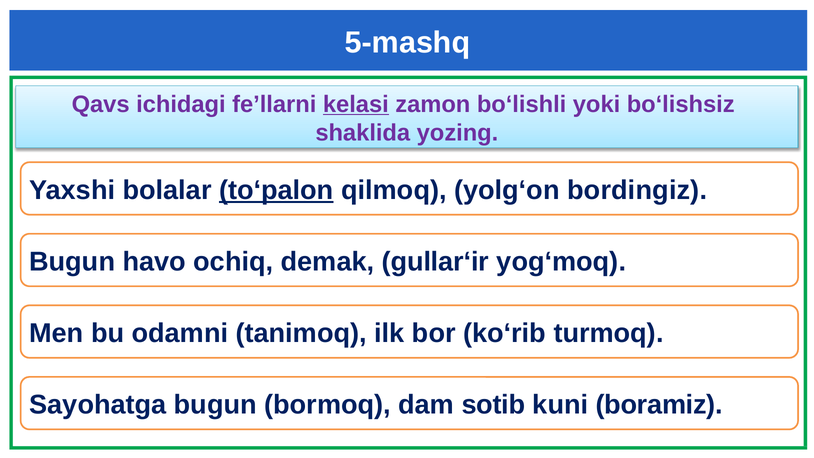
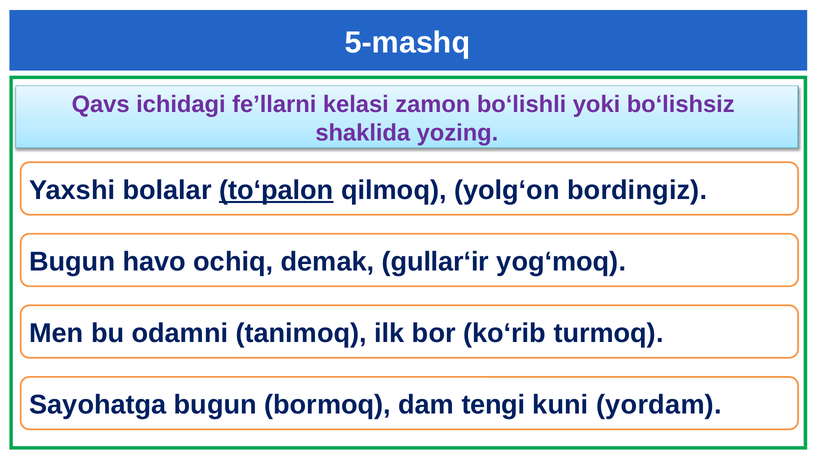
kelasi underline: present -> none
sotib: sotib -> tengi
boramiz: boramiz -> yordam
